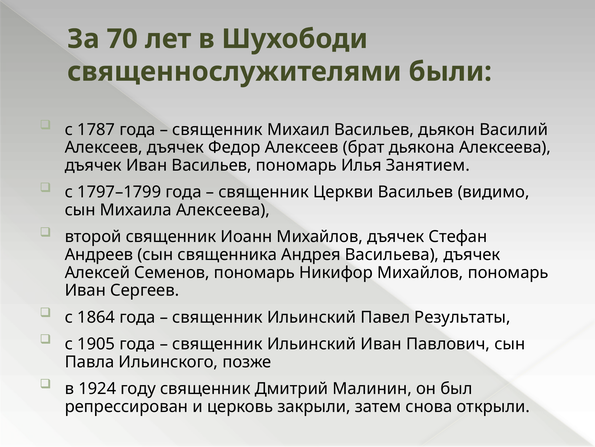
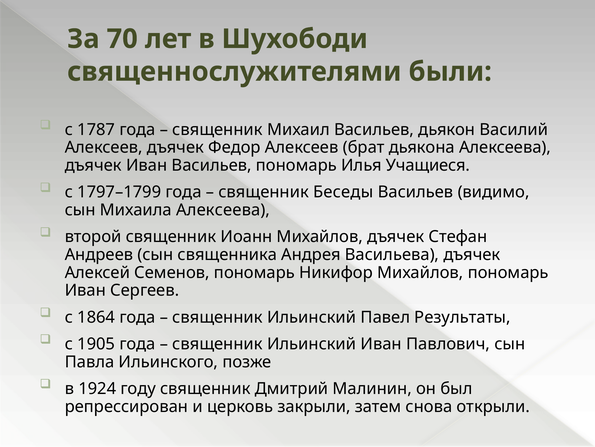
Занятием: Занятием -> Учащиеся
Церкви: Церкви -> Беседы
